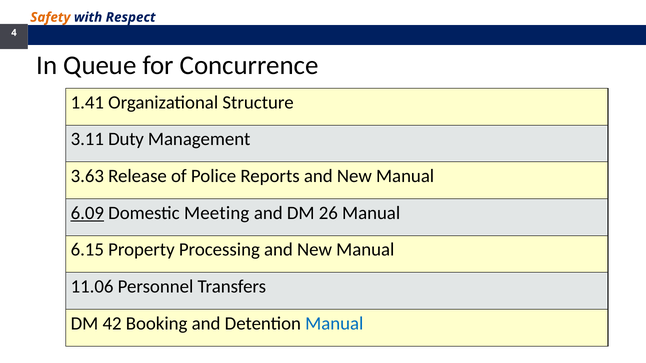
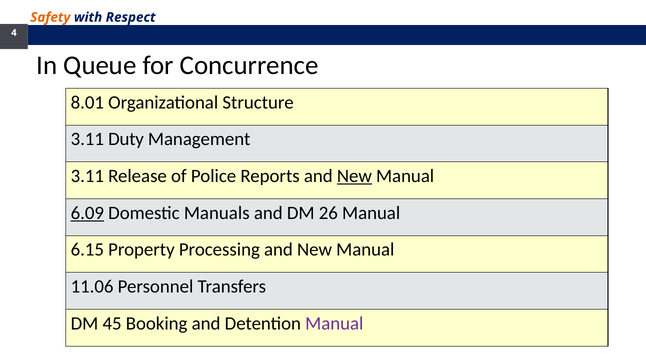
1.41: 1.41 -> 8.01
3.63 at (87, 176): 3.63 -> 3.11
New at (354, 176) underline: none -> present
Meeting: Meeting -> Manuals
42: 42 -> 45
Manual at (334, 324) colour: blue -> purple
